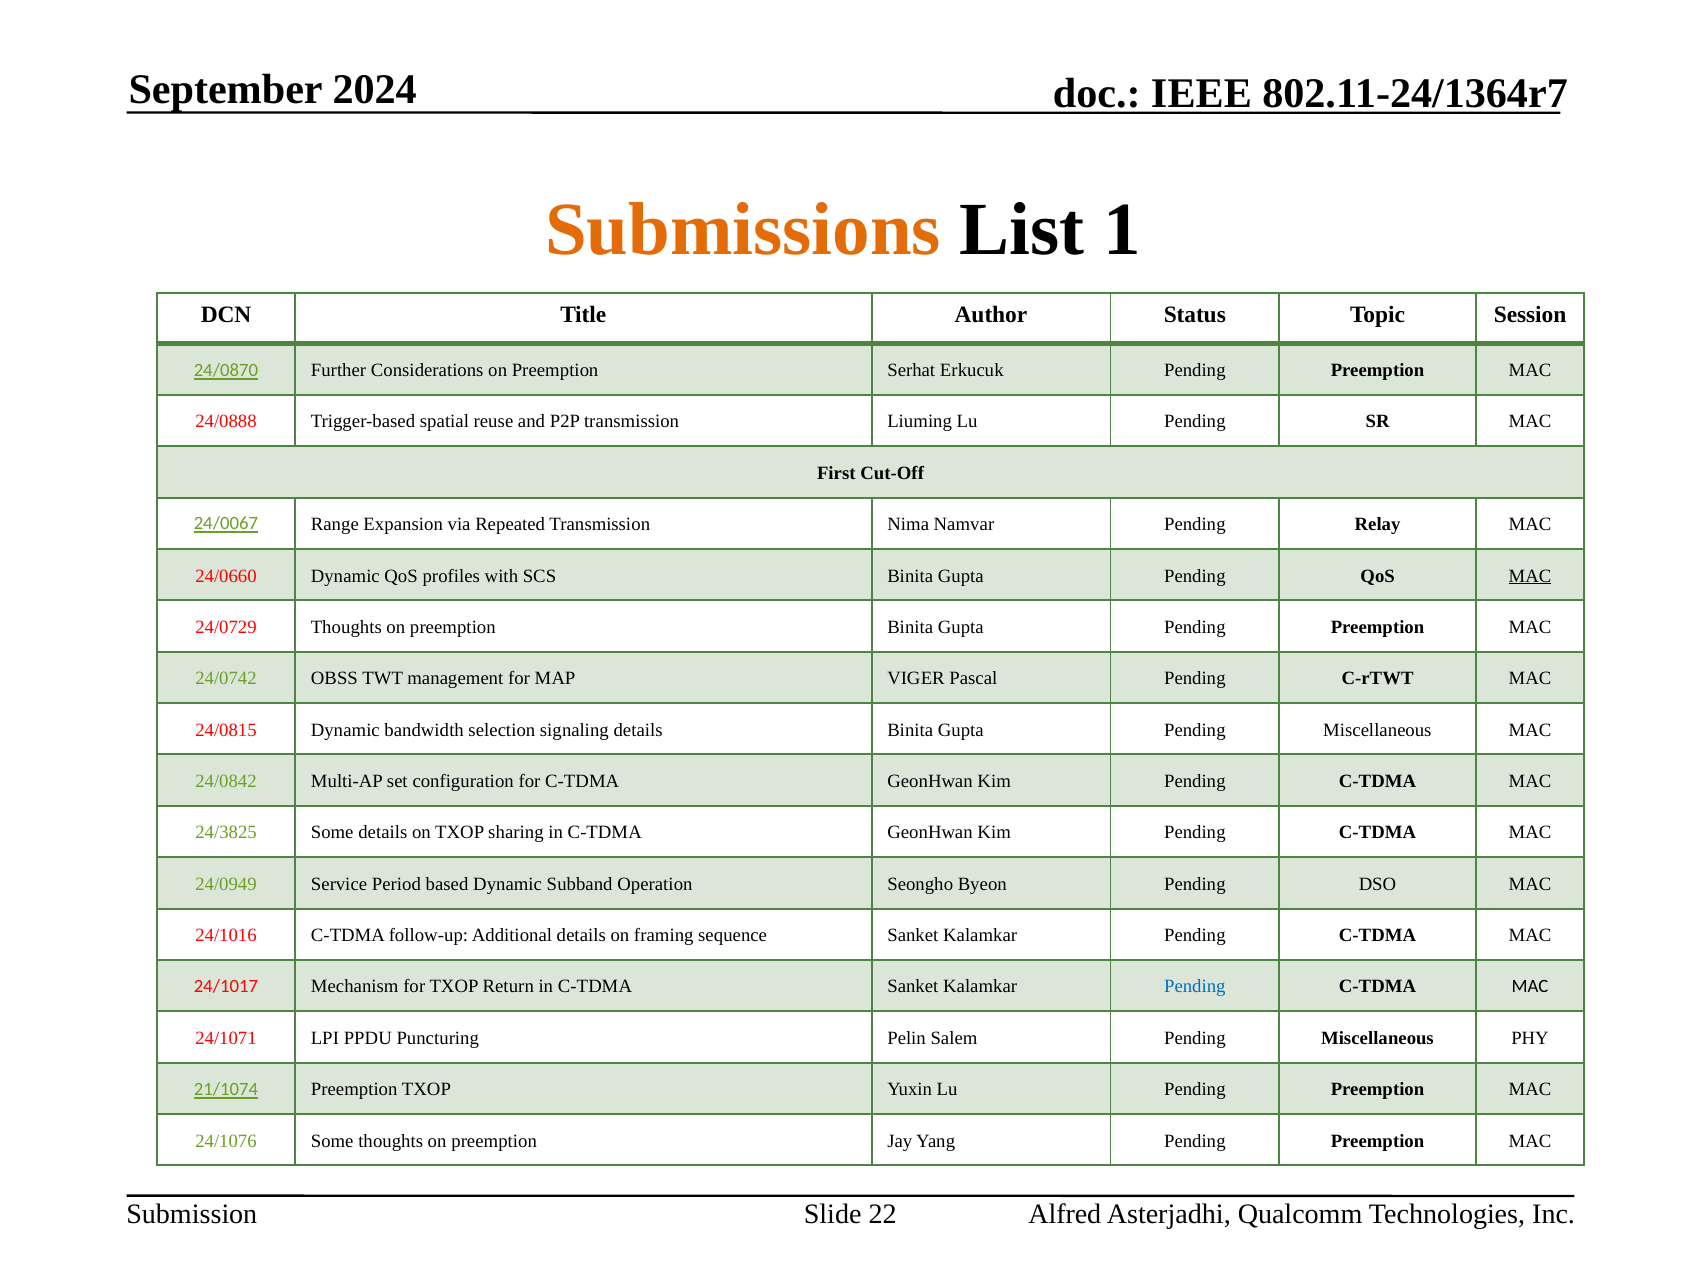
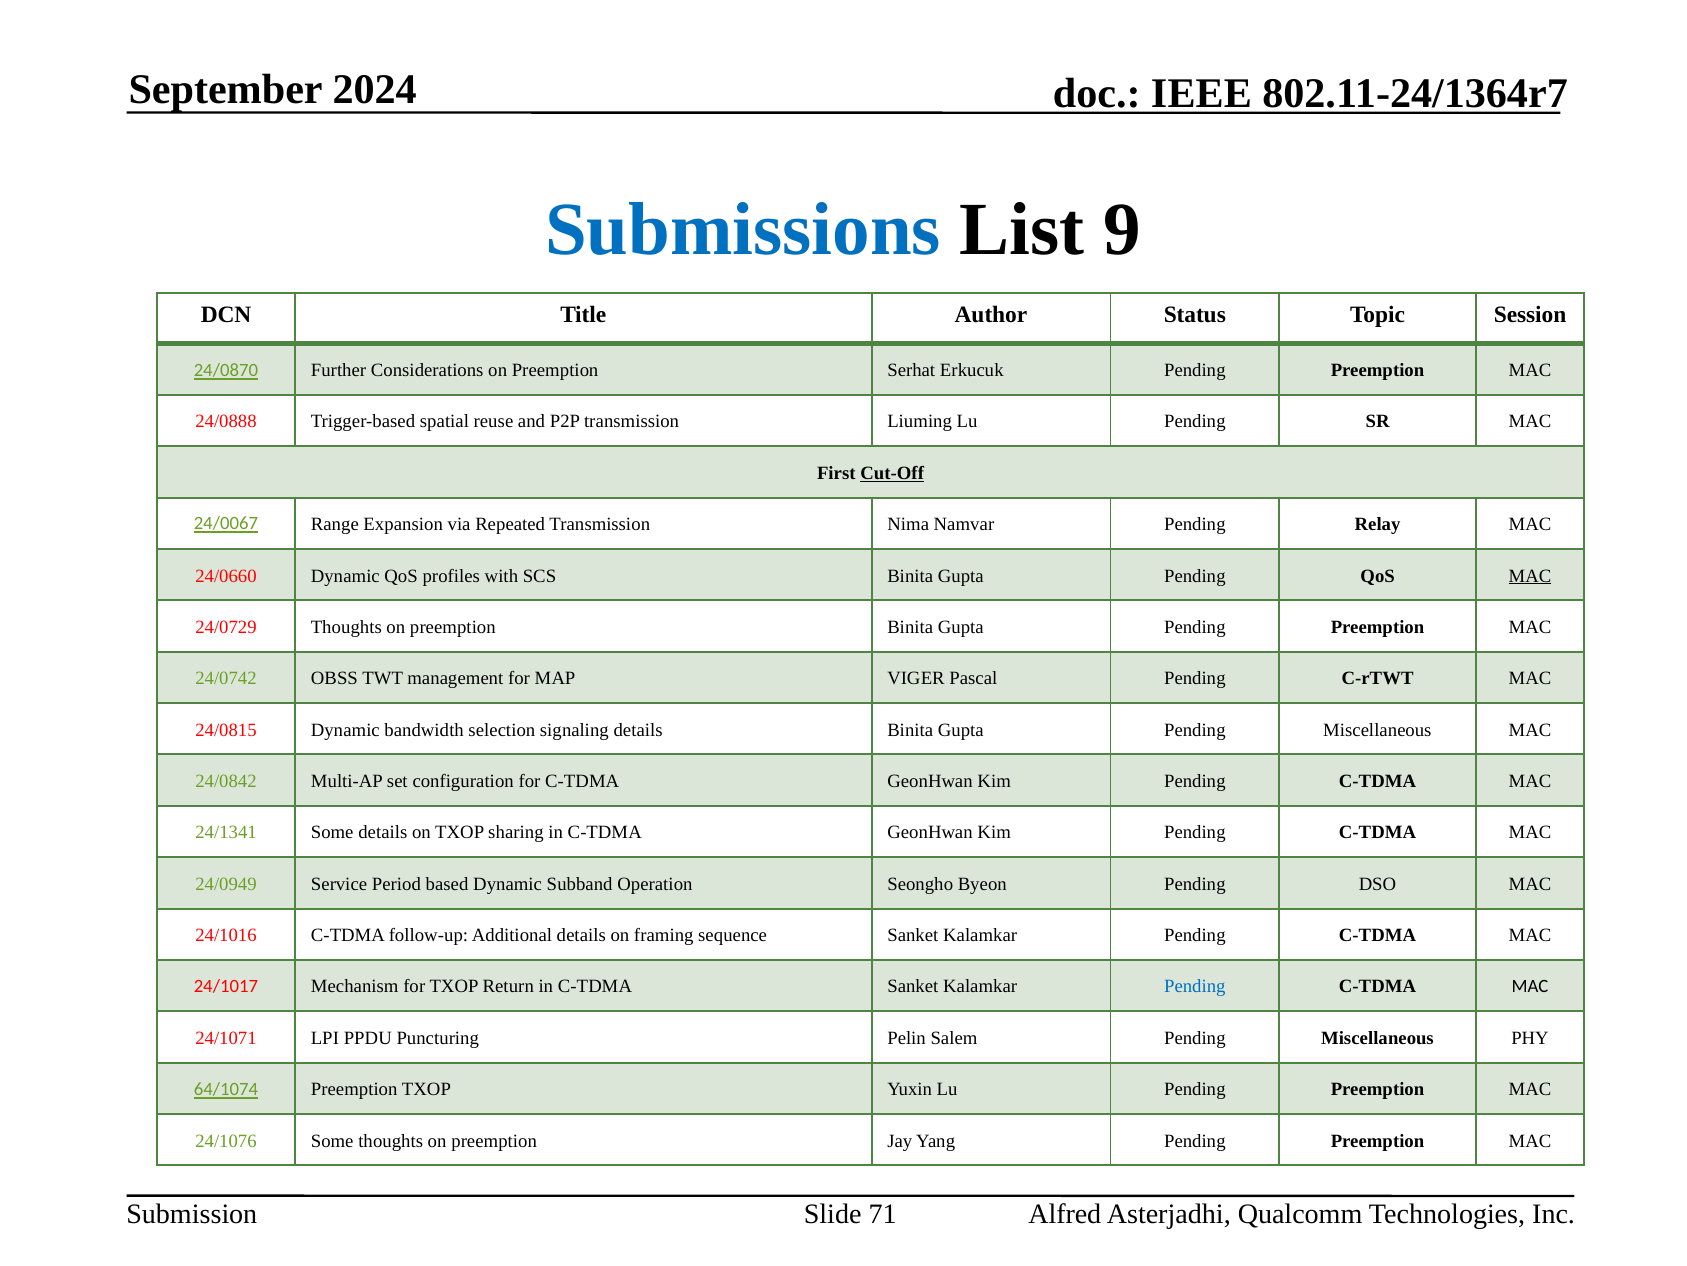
Submissions colour: orange -> blue
1: 1 -> 9
Cut-Off underline: none -> present
24/3825: 24/3825 -> 24/1341
21/1074: 21/1074 -> 64/1074
22: 22 -> 71
